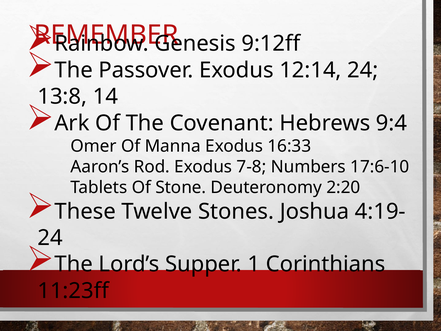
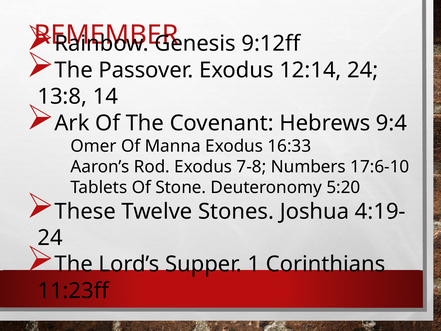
2:20: 2:20 -> 5:20
